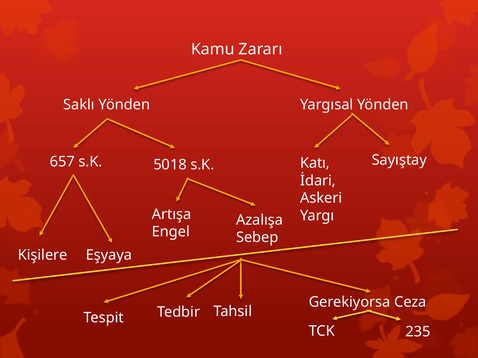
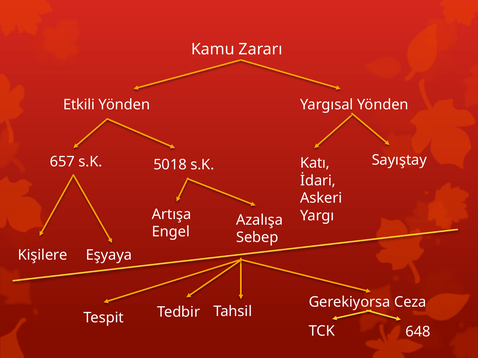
Saklı: Saklı -> Etkili
235: 235 -> 648
